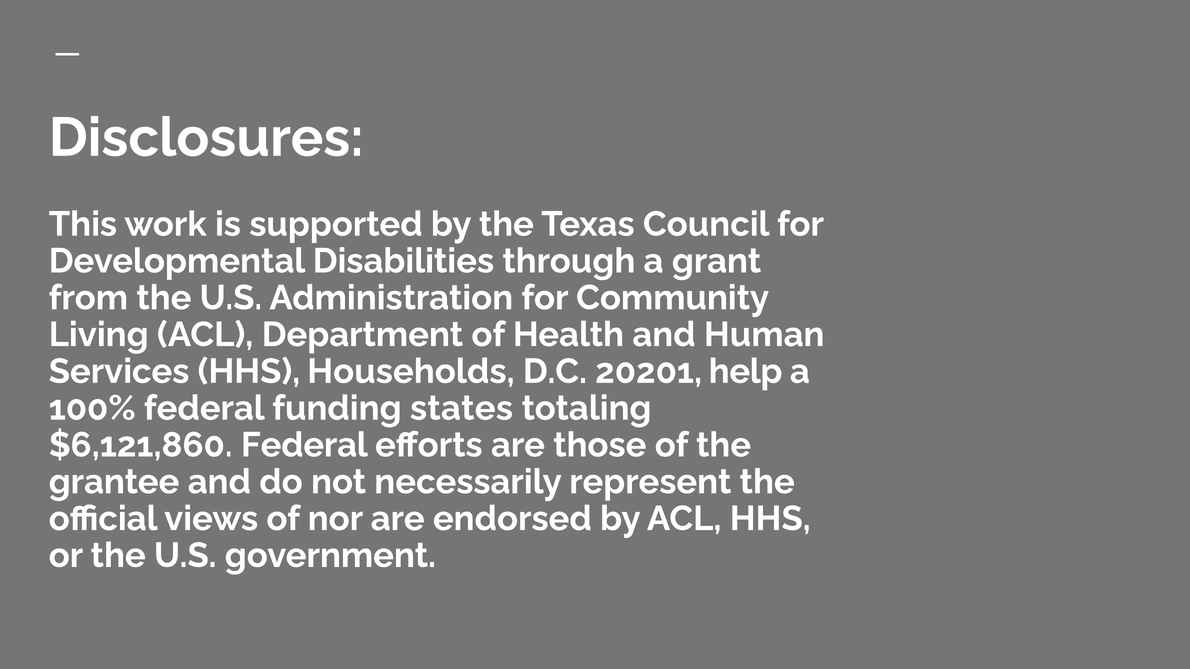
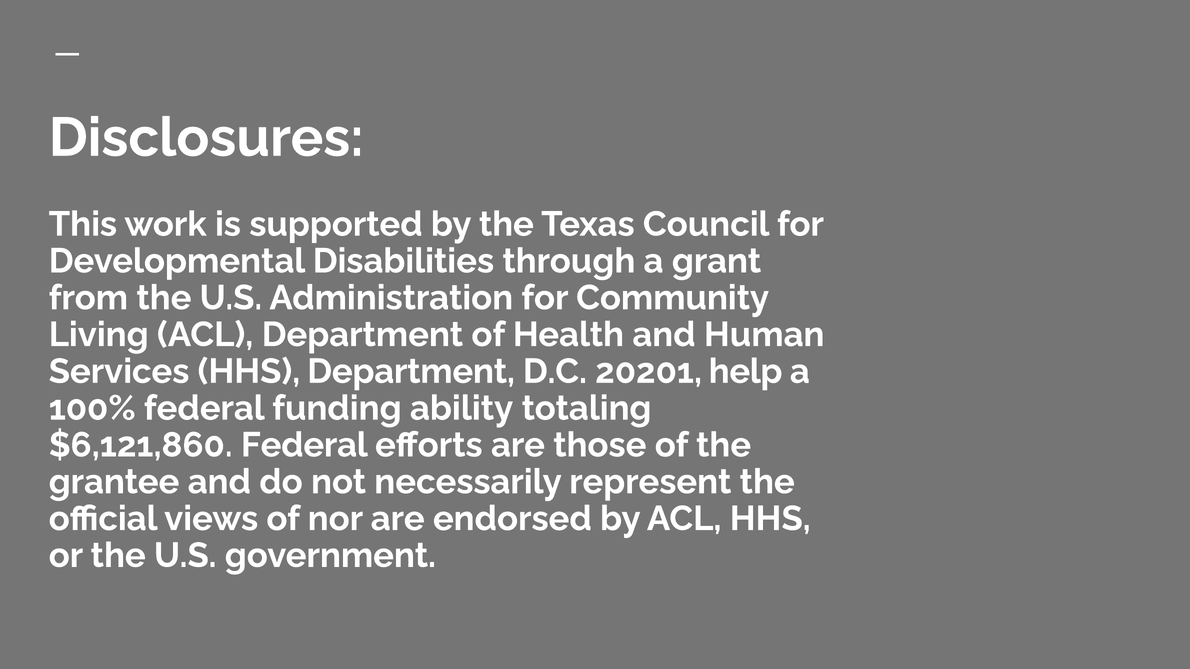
HHS Households: Households -> Department
states: states -> ability
